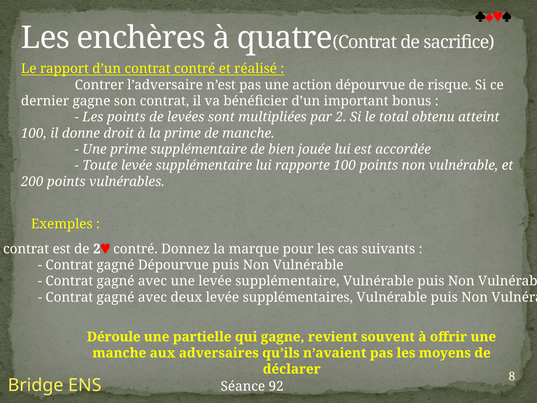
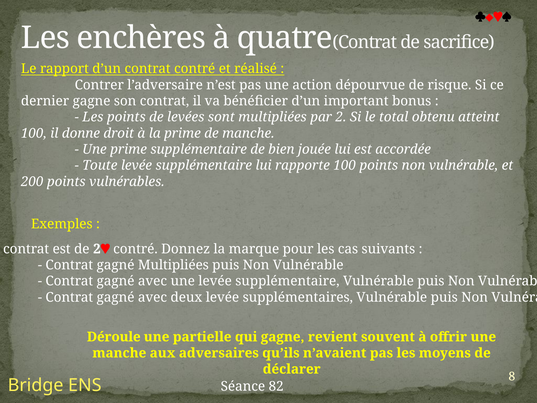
gagné Dépourvue: Dépourvue -> Multipliées
92: 92 -> 82
